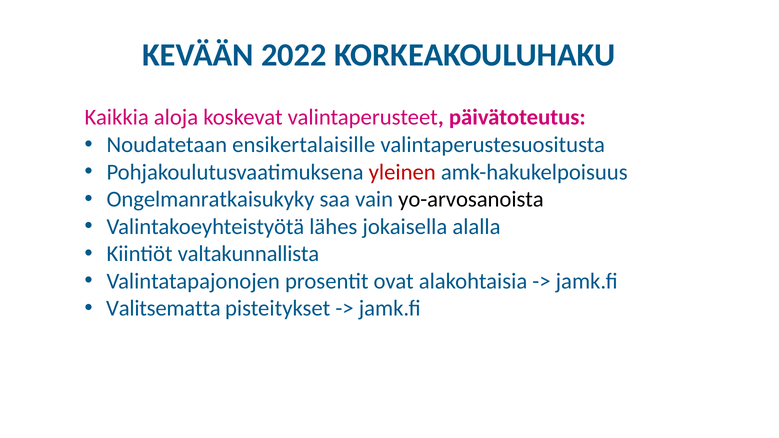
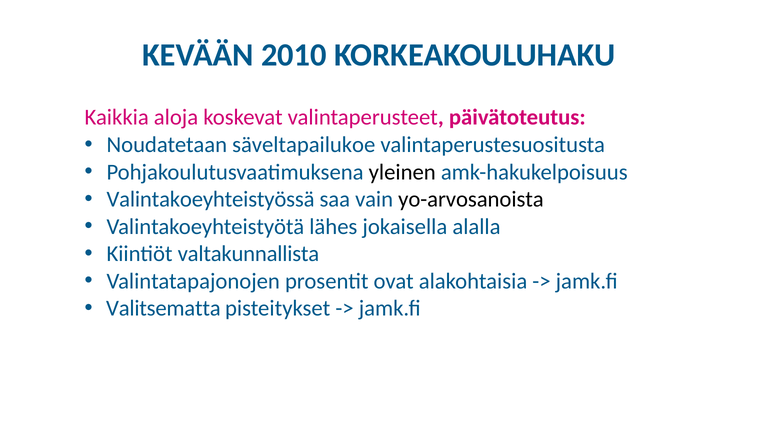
2022: 2022 -> 2010
ensikertalaisille: ensikertalaisille -> säveltapailukoe
yleinen colour: red -> black
Ongelmanratkaisukyky: Ongelmanratkaisukyky -> Valintakoeyhteistyössä
